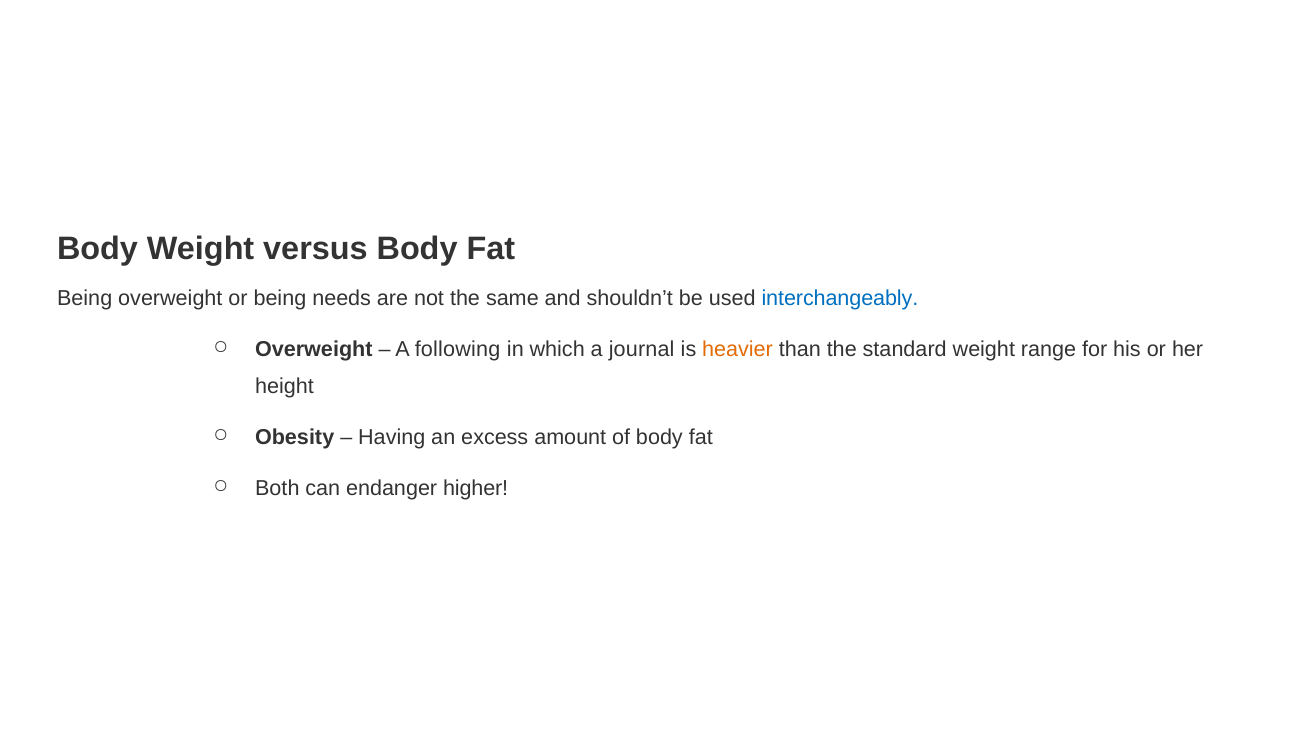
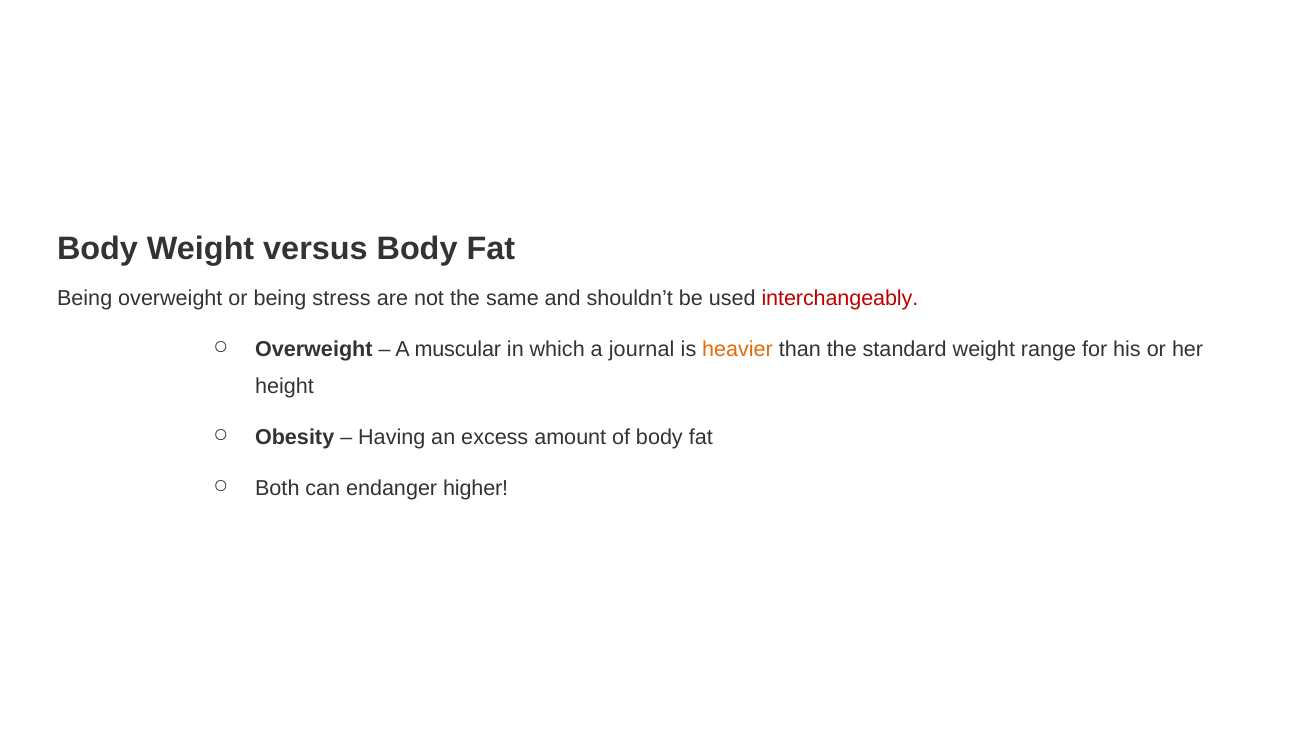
needs: needs -> stress
interchangeably colour: blue -> red
following: following -> muscular
